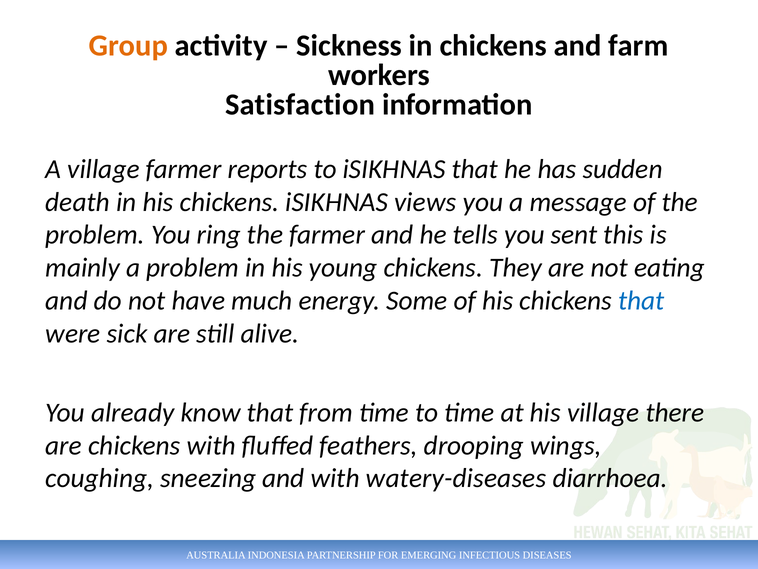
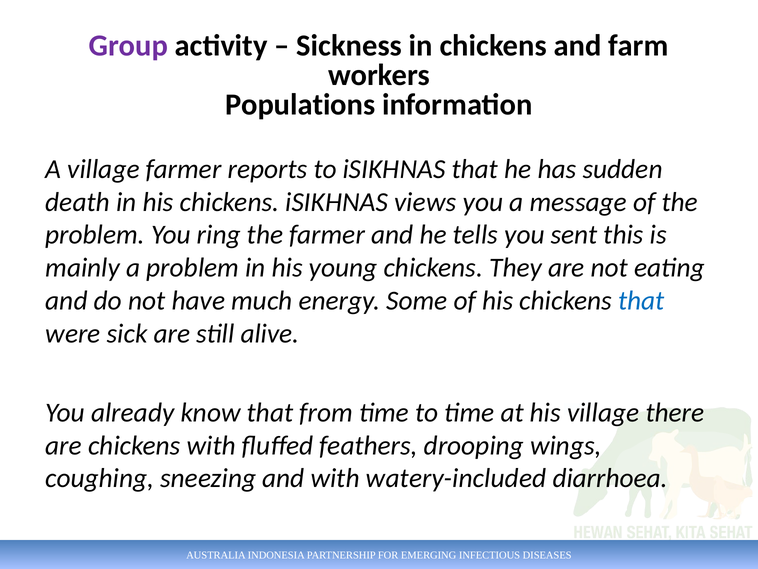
Group colour: orange -> purple
Satisfaction: Satisfaction -> Populations
watery-diseases: watery-diseases -> watery-included
